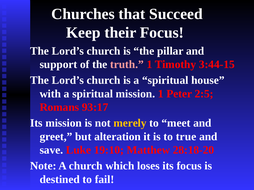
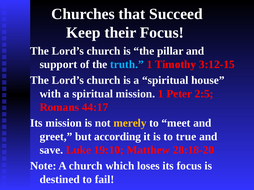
truth colour: pink -> light blue
3:44-15: 3:44-15 -> 3:12-15
93:17: 93:17 -> 44:17
alteration: alteration -> according
